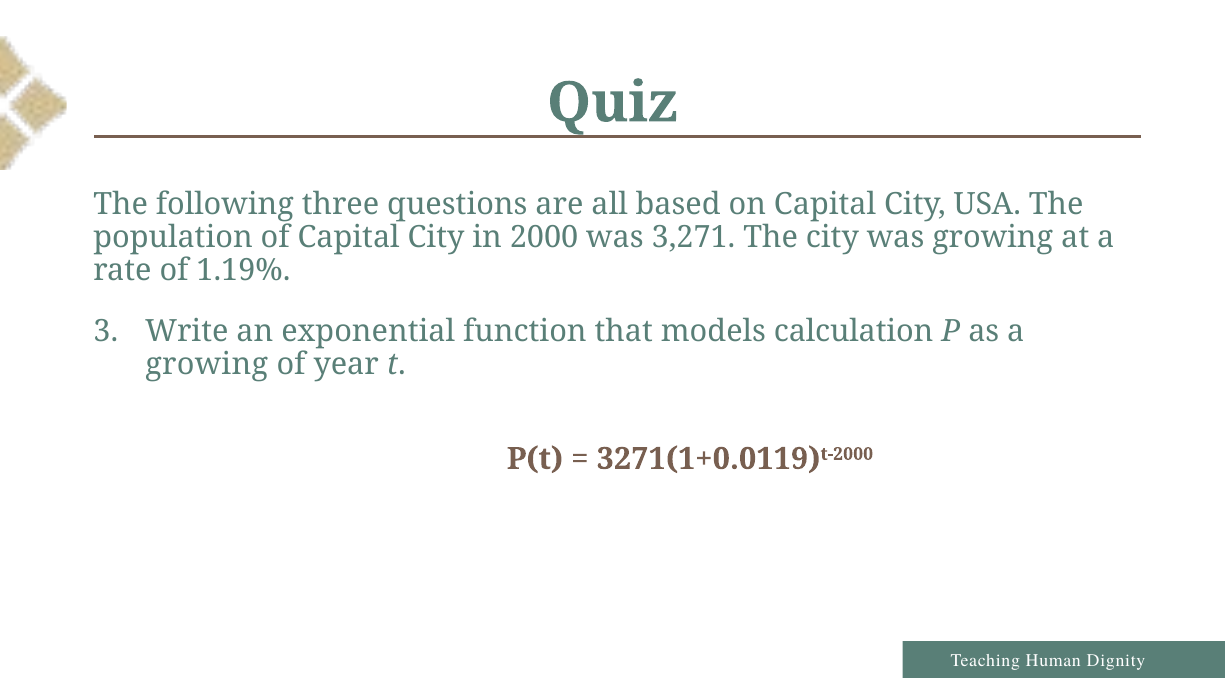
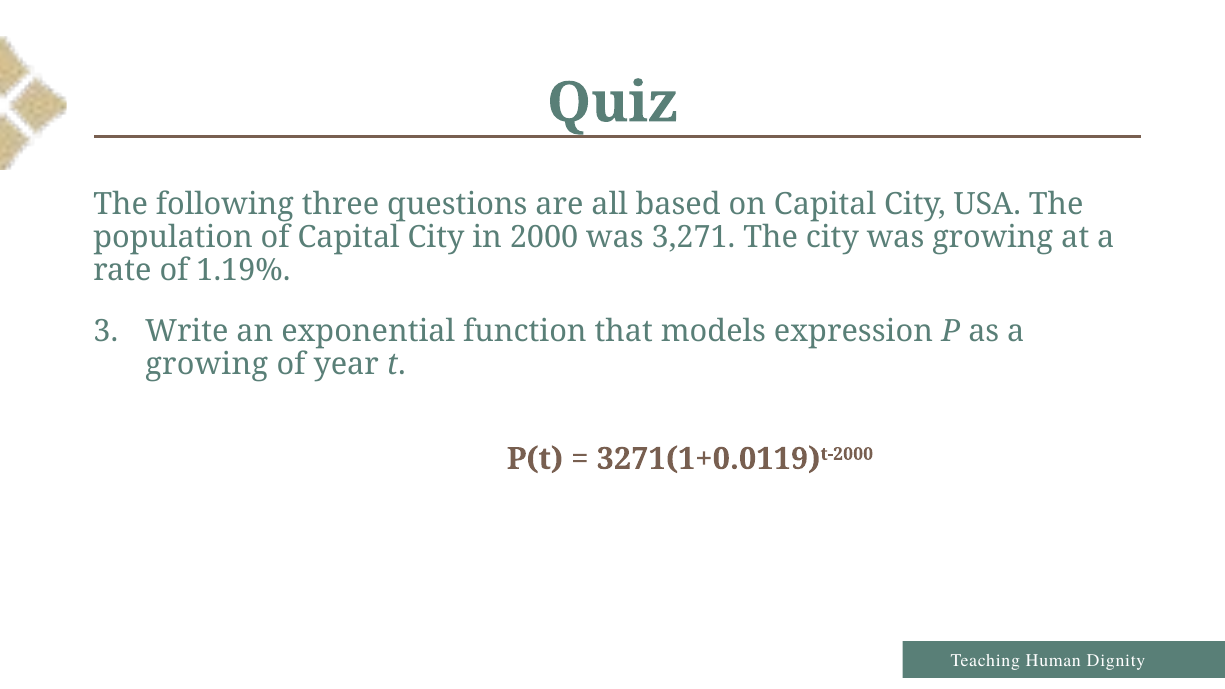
calculation: calculation -> expression
